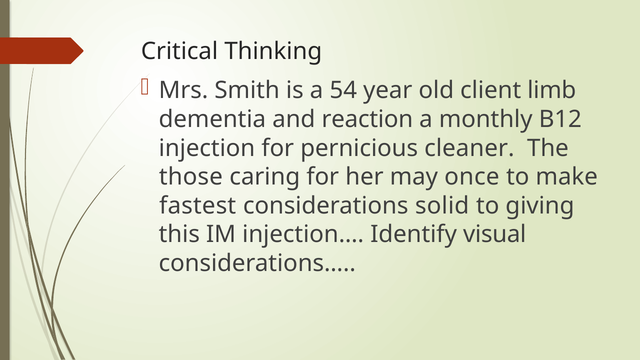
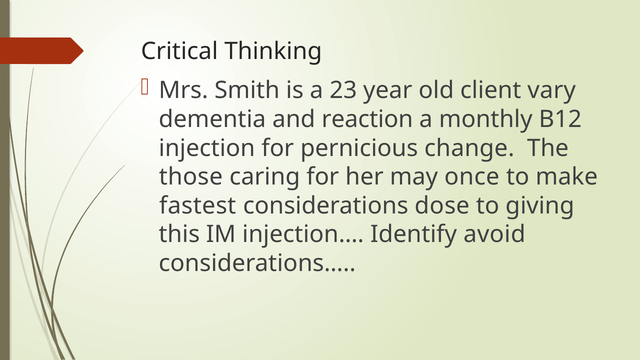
54: 54 -> 23
limb: limb -> vary
cleaner: cleaner -> change
solid: solid -> dose
visual: visual -> avoid
